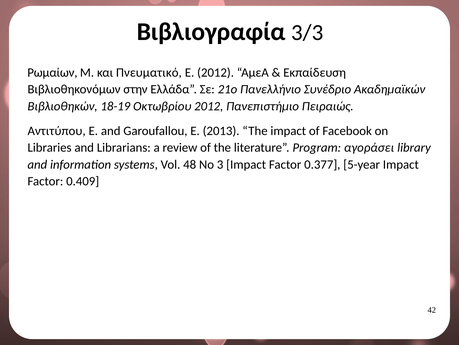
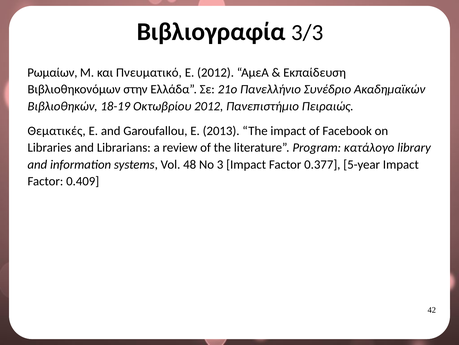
Αντιτύπου: Αντιτύπου -> Θεματικές
αγοράσει: αγοράσει -> κατάλογο
